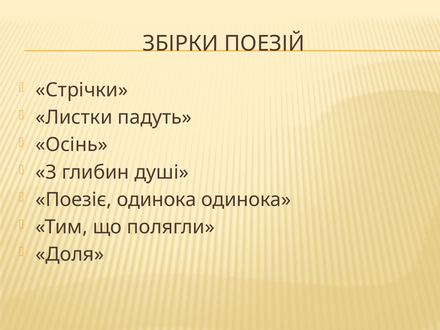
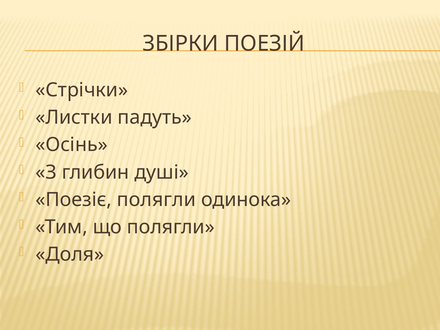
Поезіє одинока: одинока -> полягли
